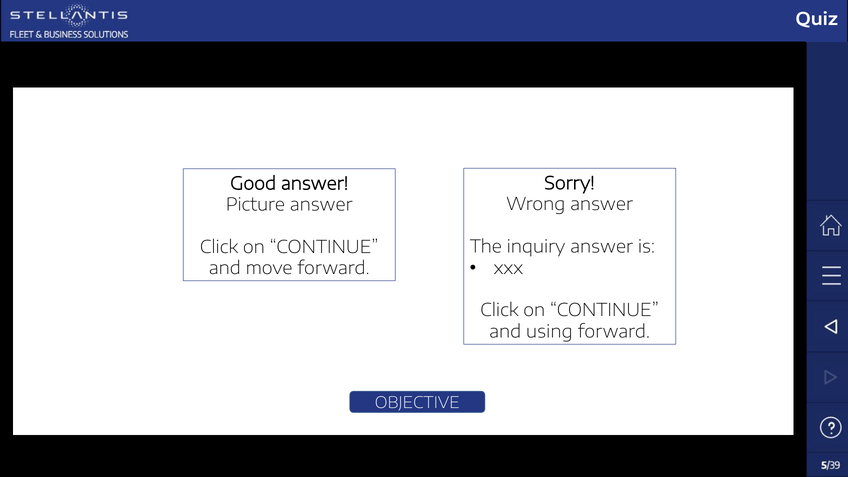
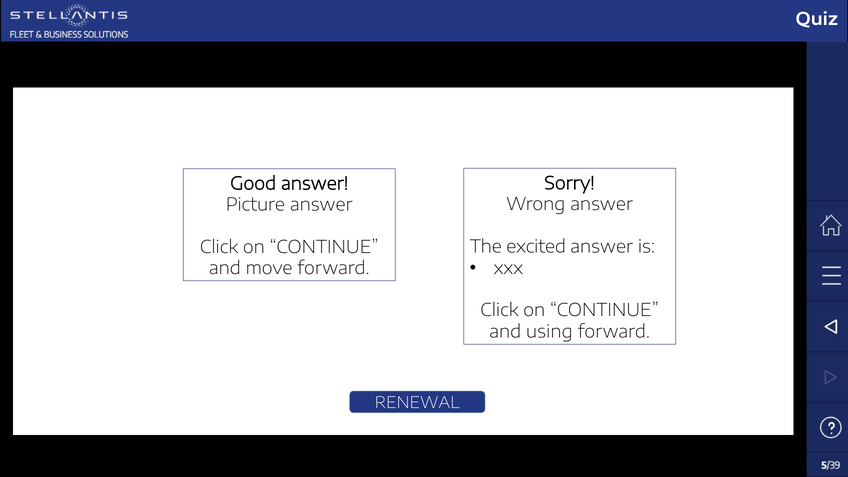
inquiry: inquiry -> excited
OBJECTIVE: OBJECTIVE -> RENEWAL
